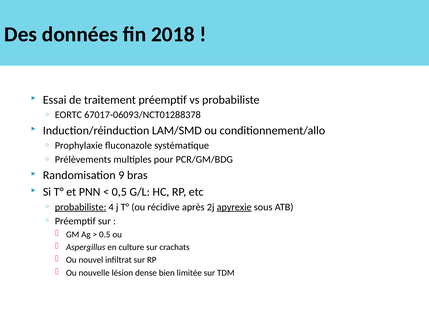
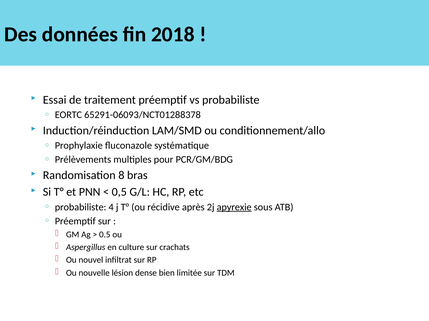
67017-06093/NCT01288378: 67017-06093/NCT01288378 -> 65291-06093/NCT01288378
9: 9 -> 8
probabiliste at (81, 207) underline: present -> none
